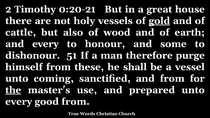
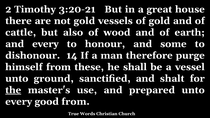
0:20-21: 0:20-21 -> 3:20-21
not holy: holy -> gold
gold at (159, 21) underline: present -> none
51: 51 -> 14
coming: coming -> ground
and from: from -> shalt
